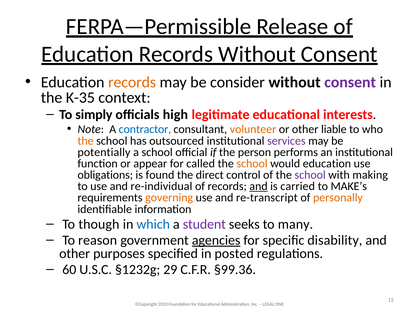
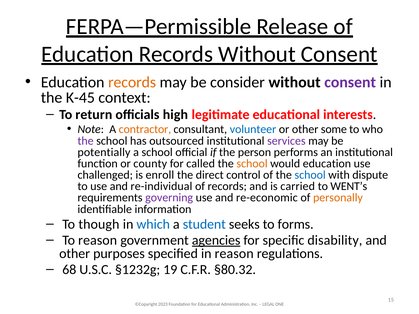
K-35: K-35 -> K-45
simply: simply -> return
contractor colour: blue -> orange
volunteer colour: orange -> blue
liable: liable -> some
the at (86, 141) colour: orange -> purple
appear: appear -> county
obligations: obligations -> challenged
found: found -> enroll
school at (310, 175) colour: purple -> blue
making: making -> dispute
and at (258, 186) underline: present -> none
MAKE’s: MAKE’s -> WENT’s
governing colour: orange -> purple
re-transcript: re-transcript -> re-economic
student colour: purple -> blue
many: many -> forms
in posted: posted -> reason
60: 60 -> 68
29: 29 -> 19
§99.36: §99.36 -> §80.32
